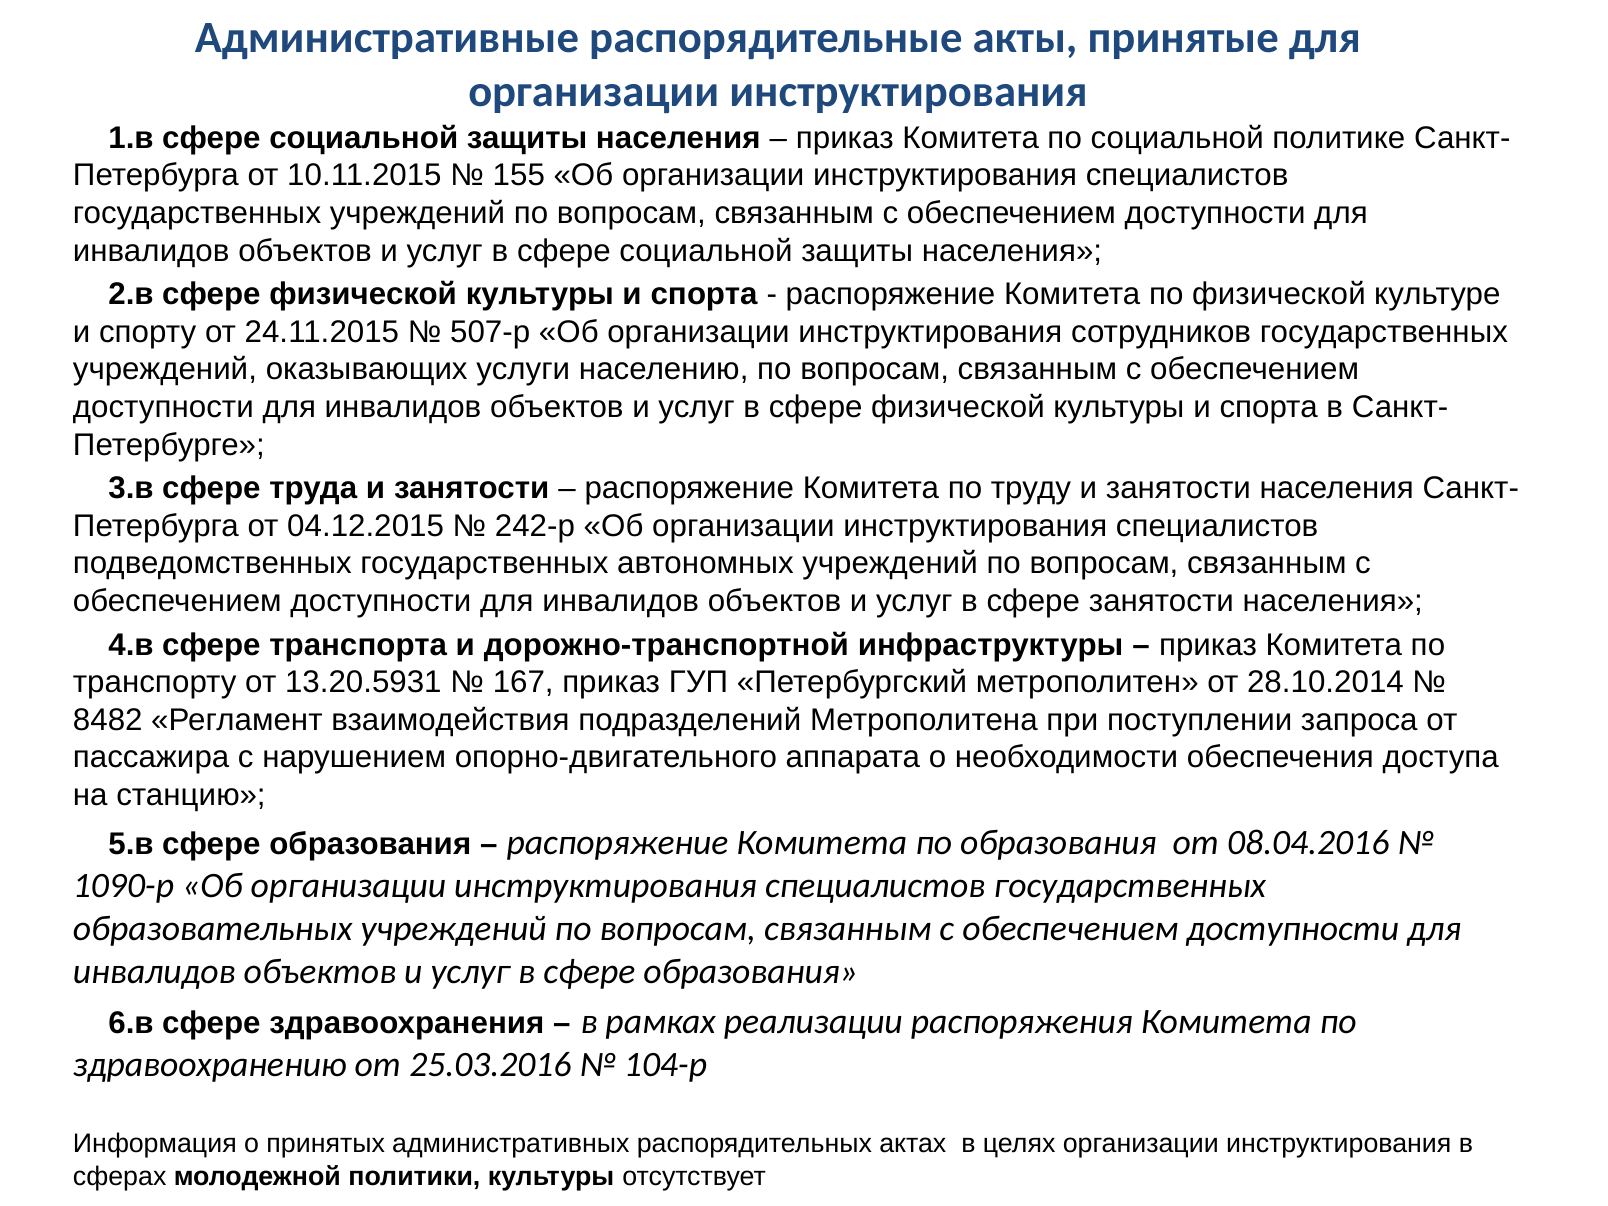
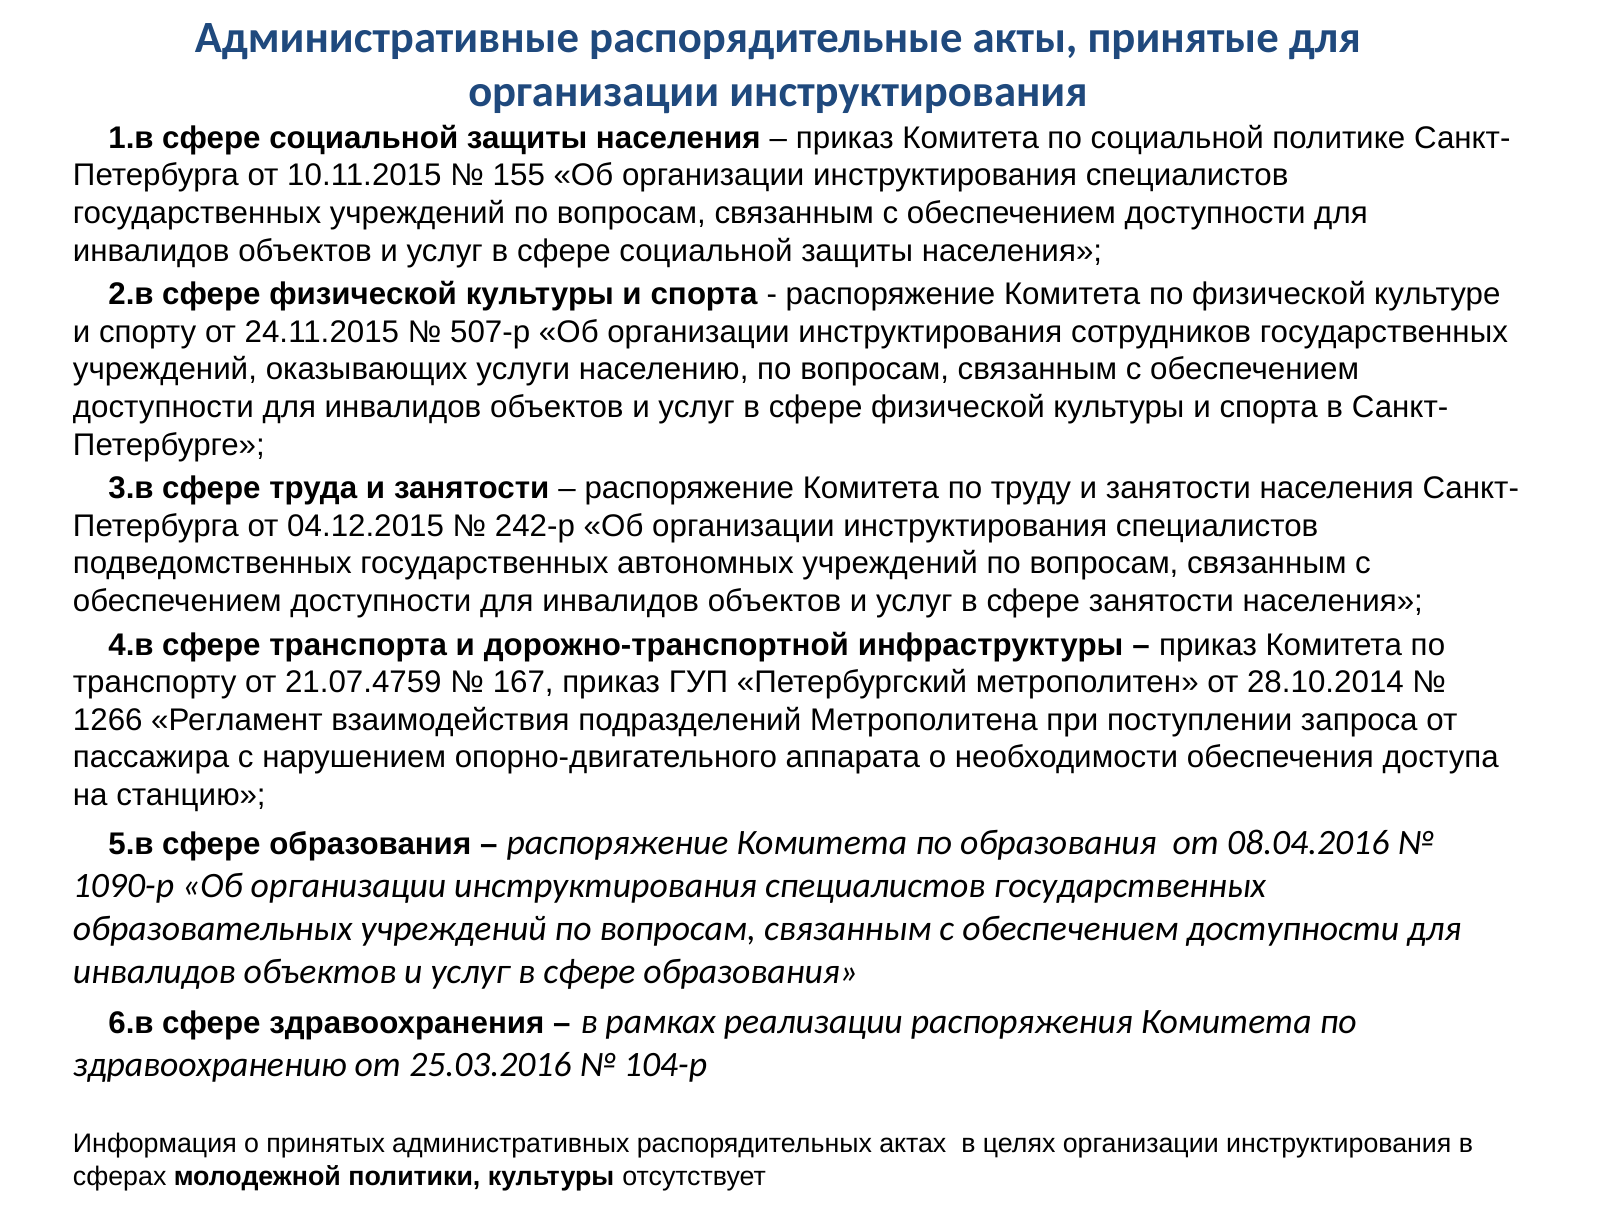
13.20.5931: 13.20.5931 -> 21.07.4759
8482: 8482 -> 1266
